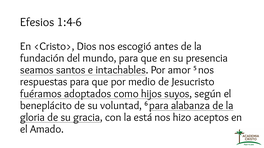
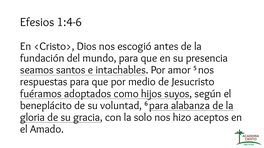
está: está -> solo
